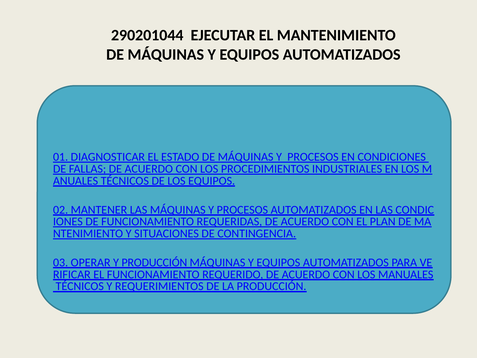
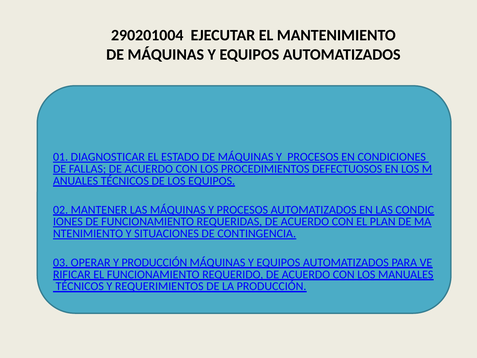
290201044: 290201044 -> 290201004
INDUSTRIALES: INDUSTRIALES -> DEFECTUOSOS
